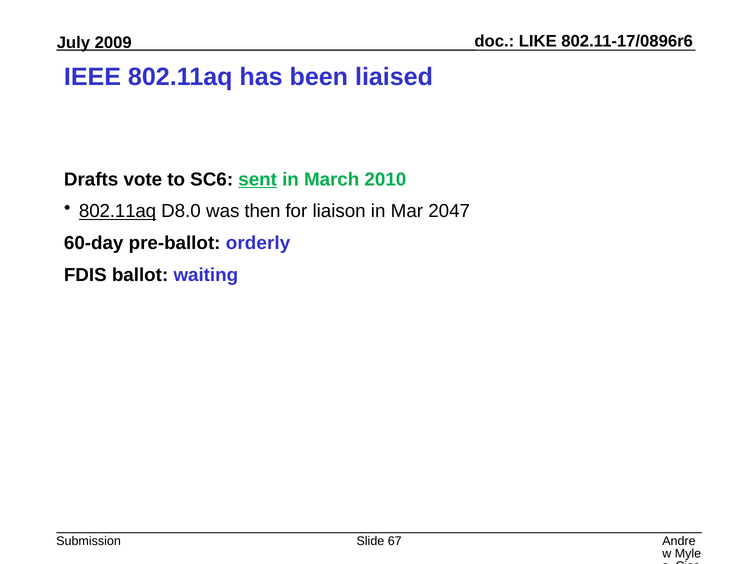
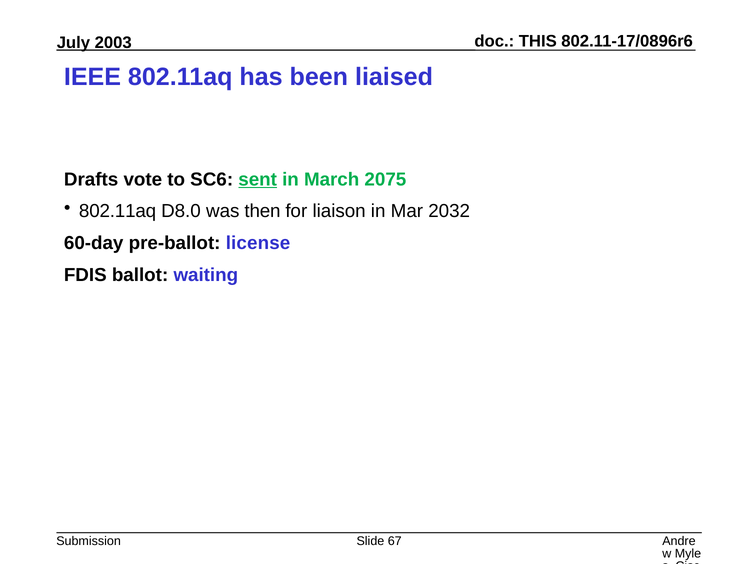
LIKE: LIKE -> THIS
2009: 2009 -> 2003
2010: 2010 -> 2075
802.11aq at (118, 211) underline: present -> none
2047: 2047 -> 2032
orderly: orderly -> license
